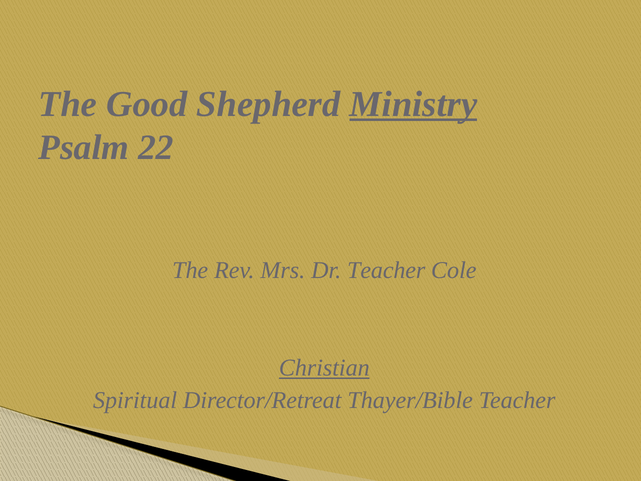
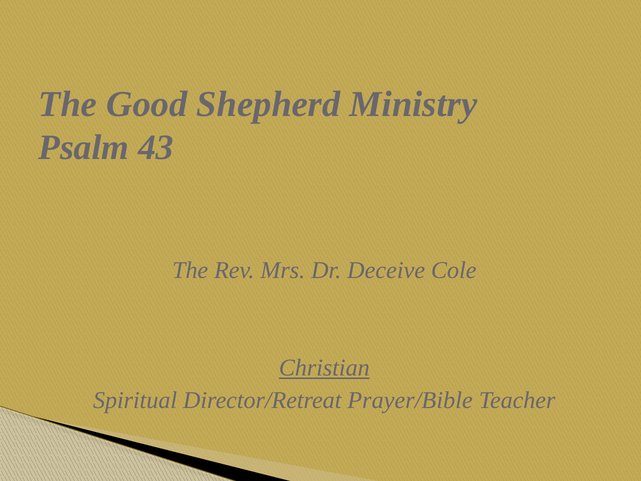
Ministry underline: present -> none
22: 22 -> 43
Dr Teacher: Teacher -> Deceive
Thayer/Bible: Thayer/Bible -> Prayer/Bible
